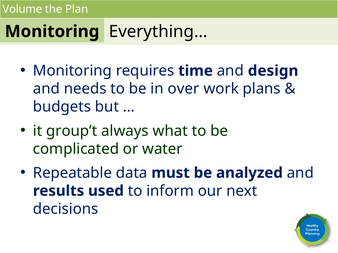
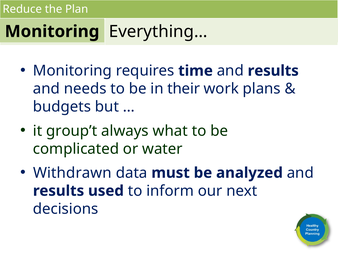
Volume: Volume -> Reduce
time and design: design -> results
over: over -> their
Repeatable: Repeatable -> Withdrawn
